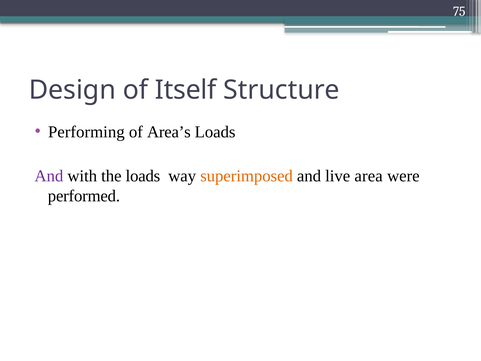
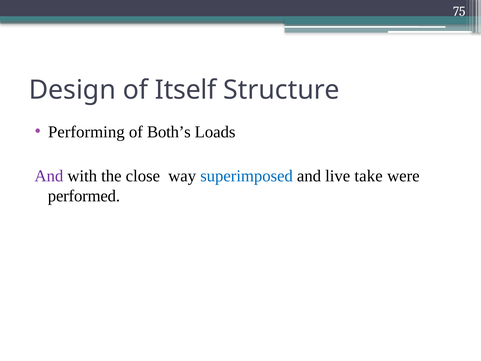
Area’s: Area’s -> Both’s
the loads: loads -> close
superimposed colour: orange -> blue
area: area -> take
